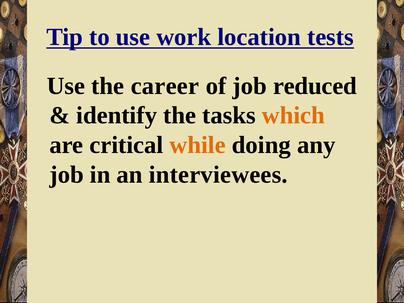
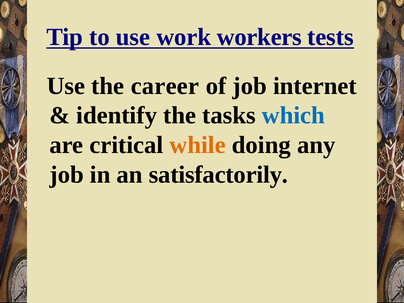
location: location -> workers
reduced: reduced -> internet
which colour: orange -> blue
interviewees: interviewees -> satisfactorily
